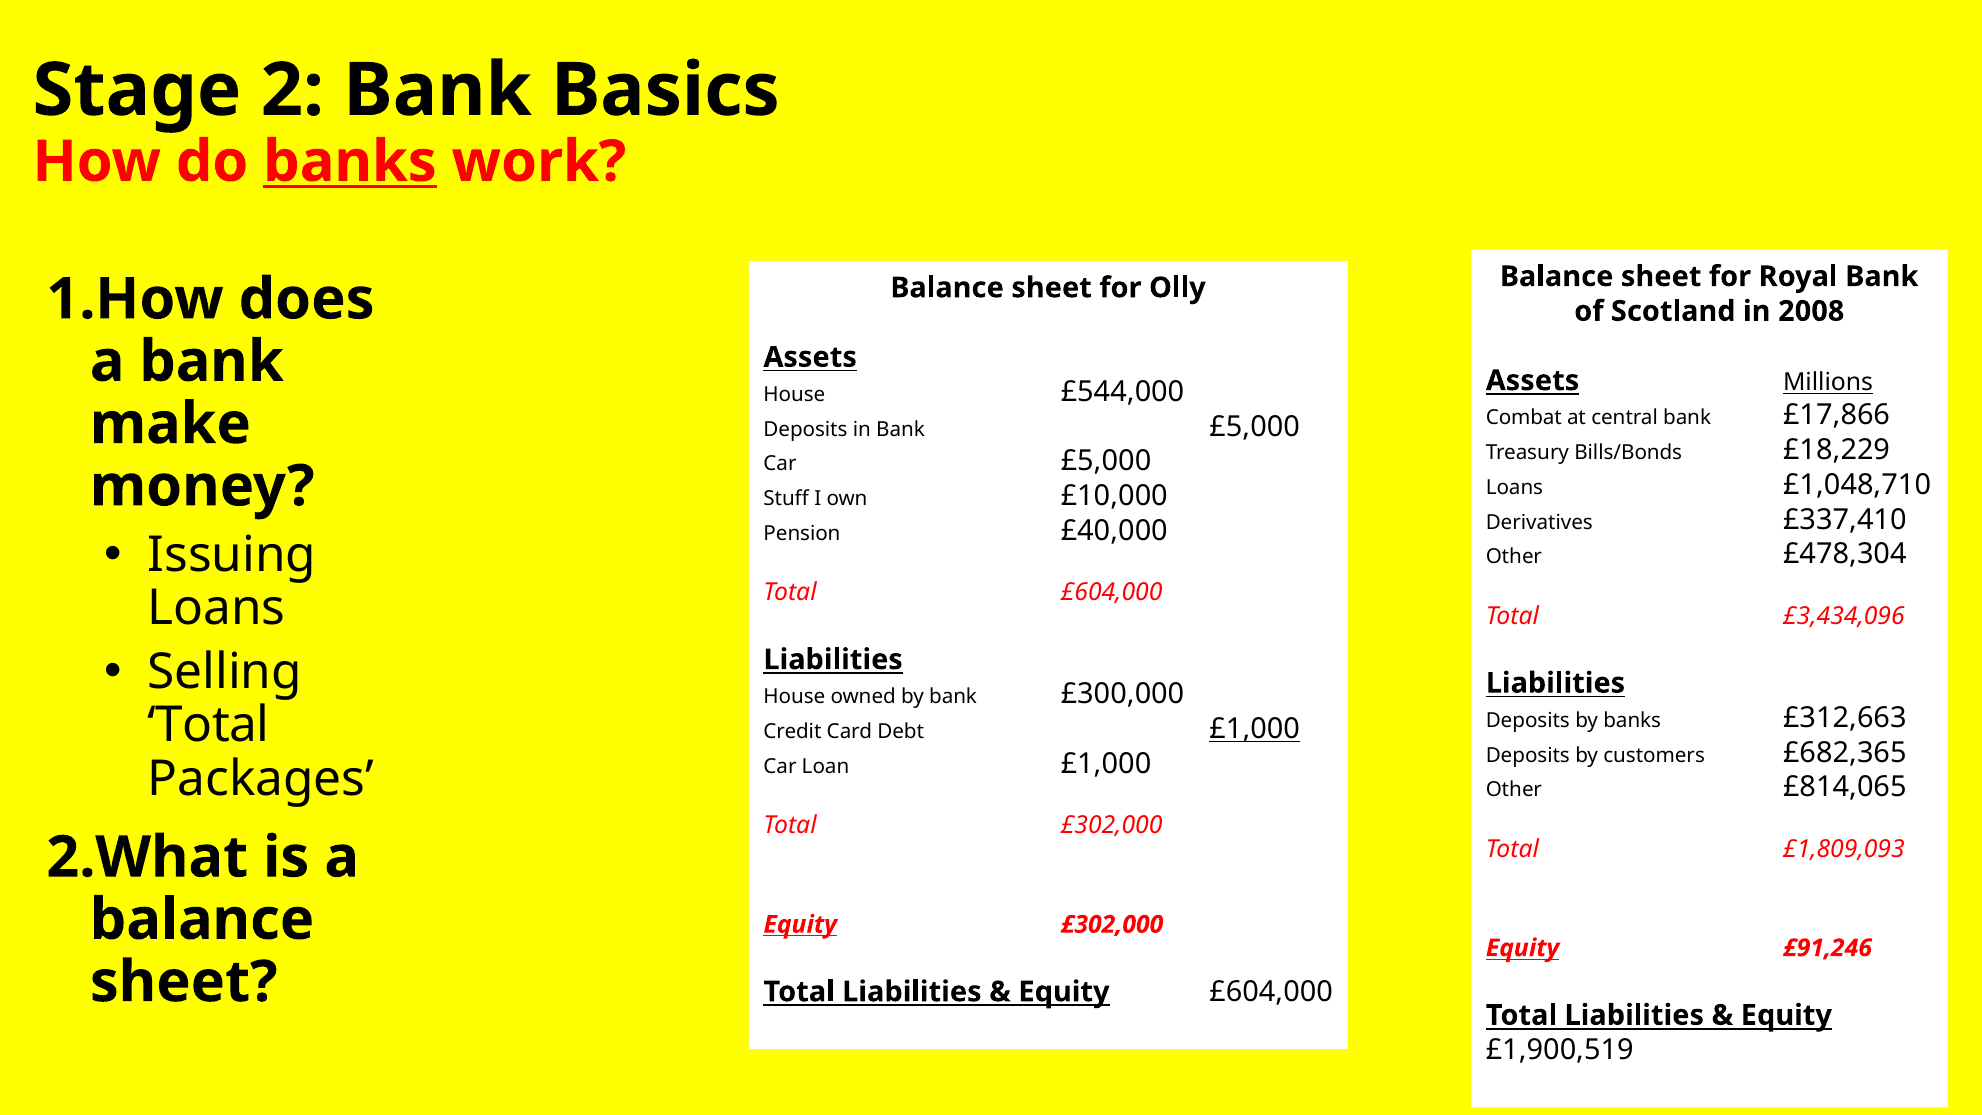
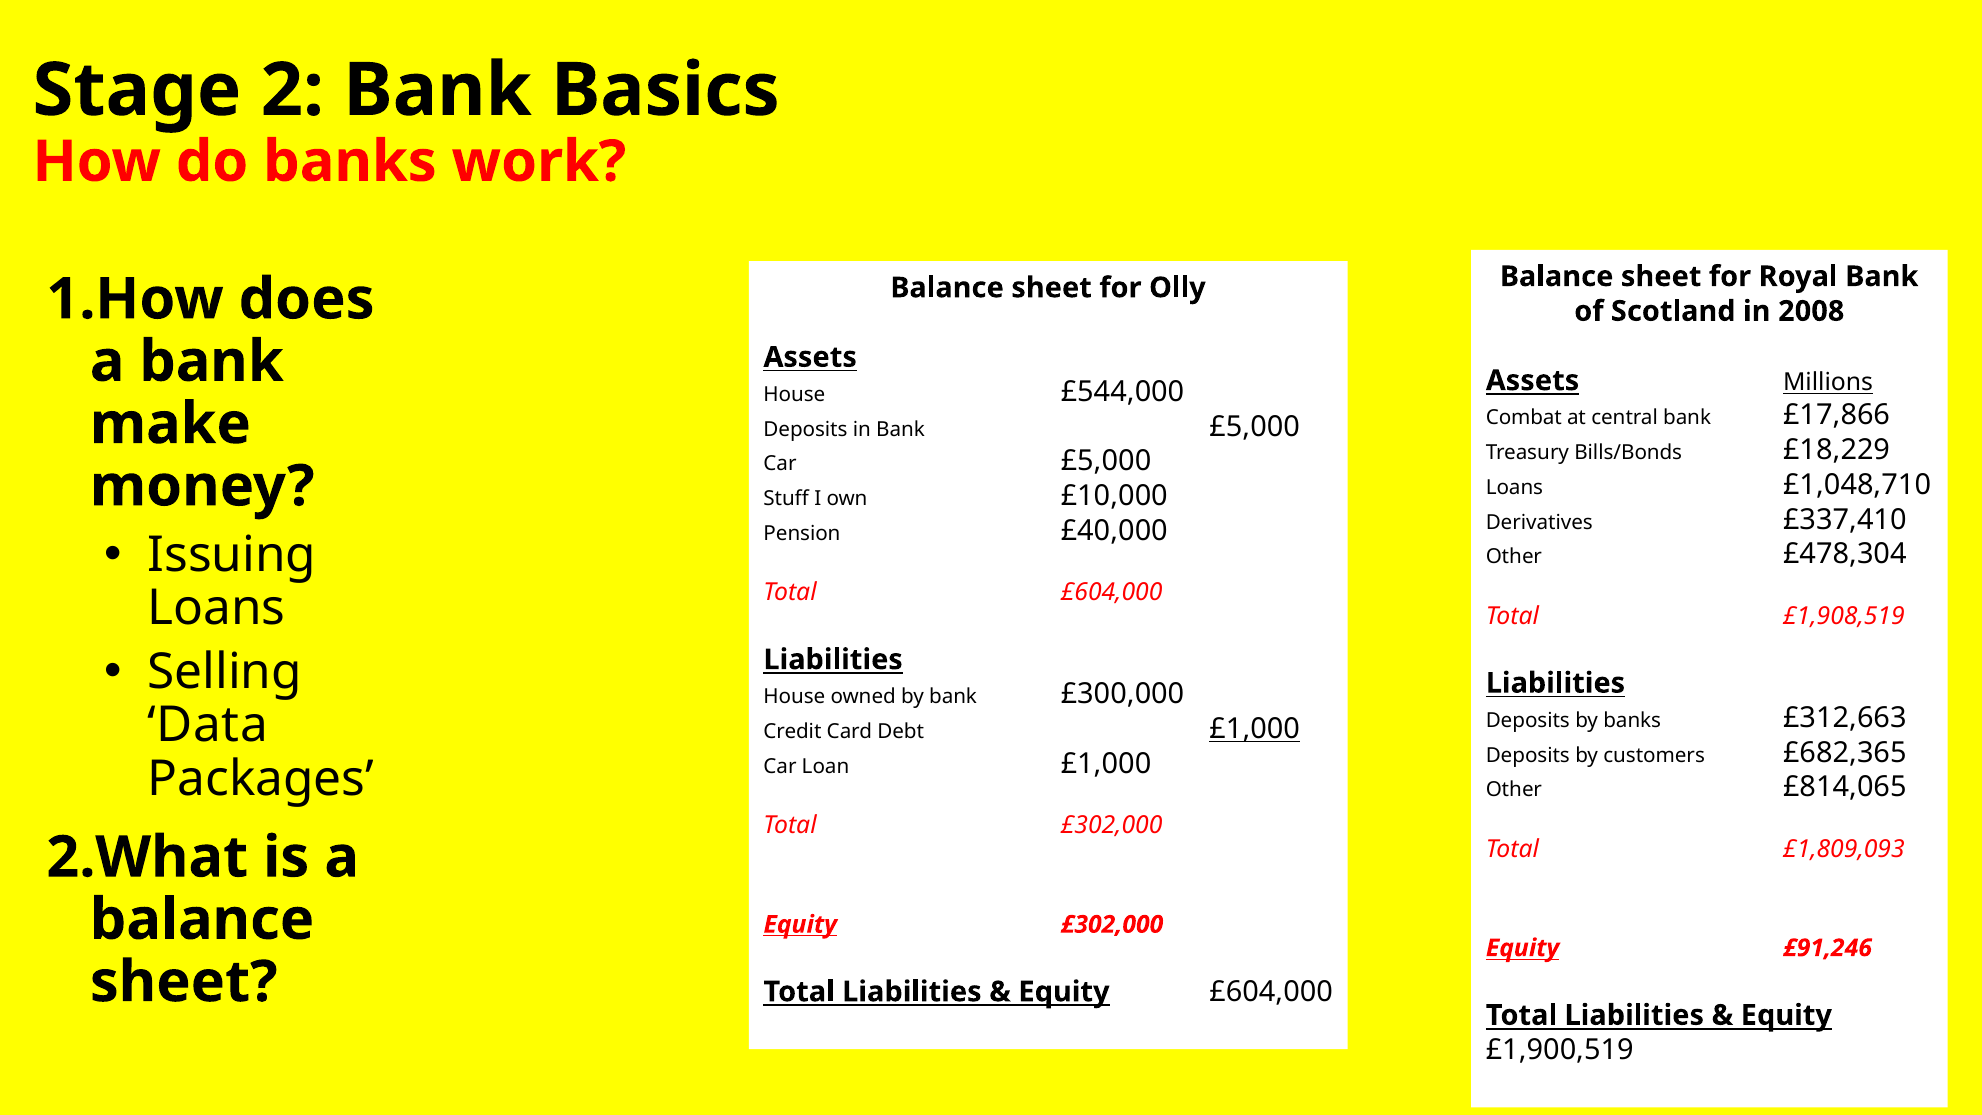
banks at (350, 162) underline: present -> none
£3,434,096: £3,434,096 -> £1,908,519
Total at (208, 725): Total -> Data
